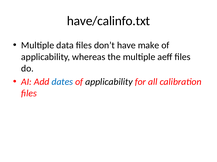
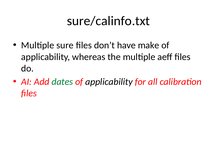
have/calinfo.txt: have/calinfo.txt -> sure/calinfo.txt
data: data -> sure
dates colour: blue -> green
